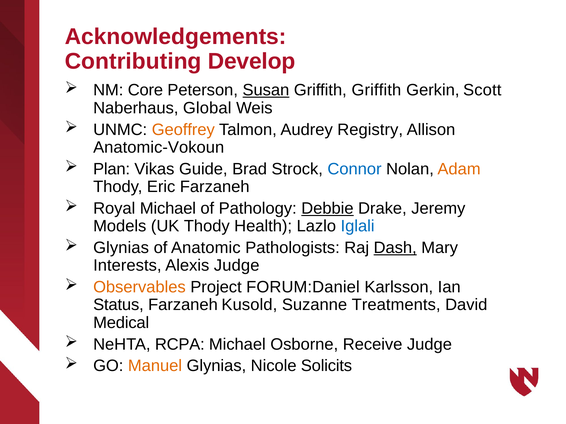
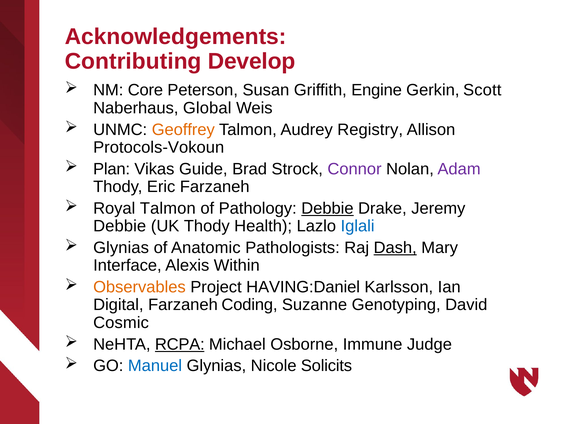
Susan underline: present -> none
Griffith Griffith: Griffith -> Engine
Anatomic-Vokoun: Anatomic-Vokoun -> Protocols-Vokoun
Connor colour: blue -> purple
Adam colour: orange -> purple
Royal Michael: Michael -> Talmon
Models at (120, 226): Models -> Debbie
Interests: Interests -> Interface
Alexis Judge: Judge -> Within
FORUM:Daniel: FORUM:Daniel -> HAVING:Daniel
Status: Status -> Digital
Kusold: Kusold -> Coding
Treatments: Treatments -> Genotyping
Medical: Medical -> Cosmic
RCPA underline: none -> present
Receive: Receive -> Immune
Manuel colour: orange -> blue
